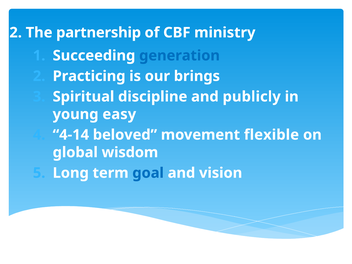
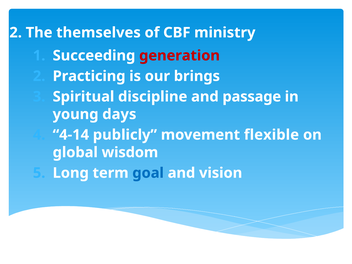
partnership: partnership -> themselves
generation colour: blue -> red
publicly: publicly -> passage
easy: easy -> days
beloved: beloved -> publicly
